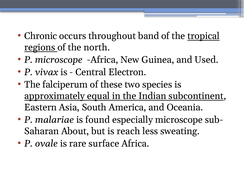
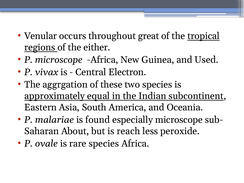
Chronic: Chronic -> Venular
band: band -> great
north: north -> either
falciperum: falciperum -> aggrgation
sweating: sweating -> peroxide
rare surface: surface -> species
